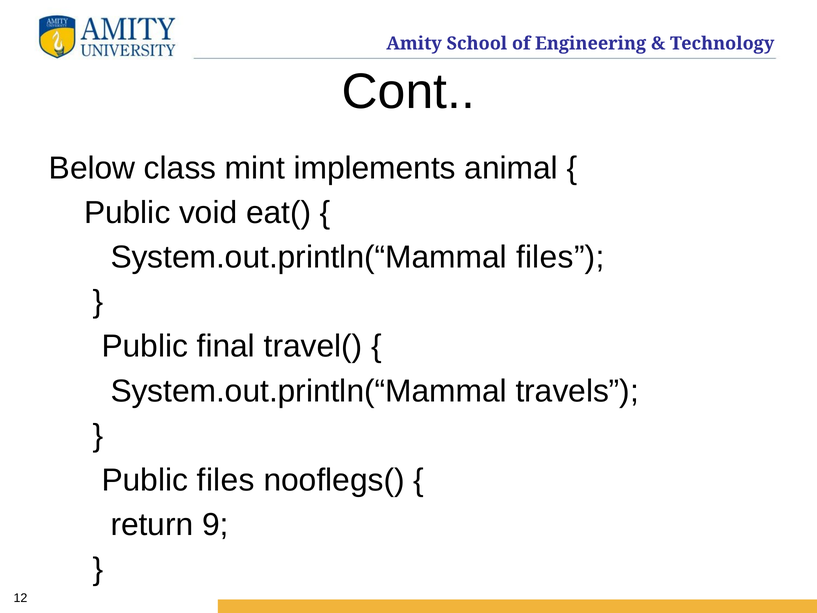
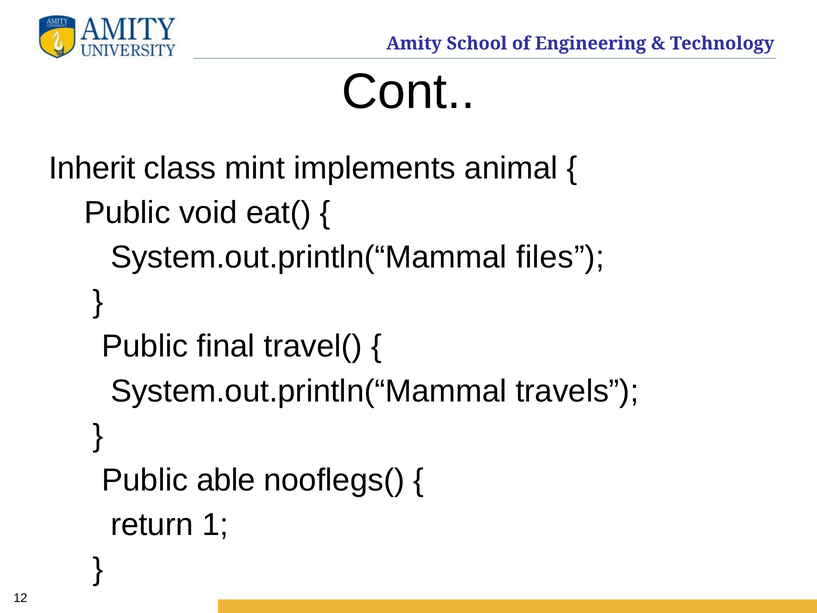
Below: Below -> Inherit
Public files: files -> able
9: 9 -> 1
